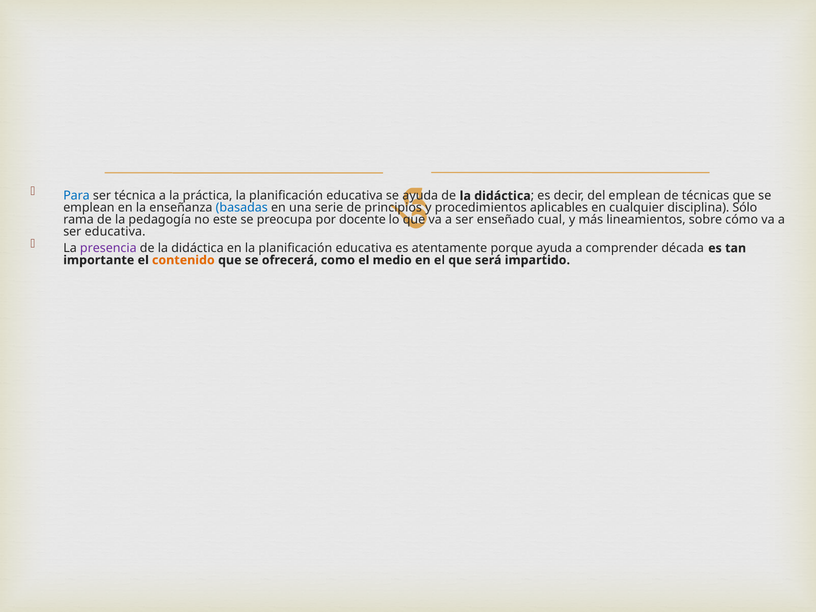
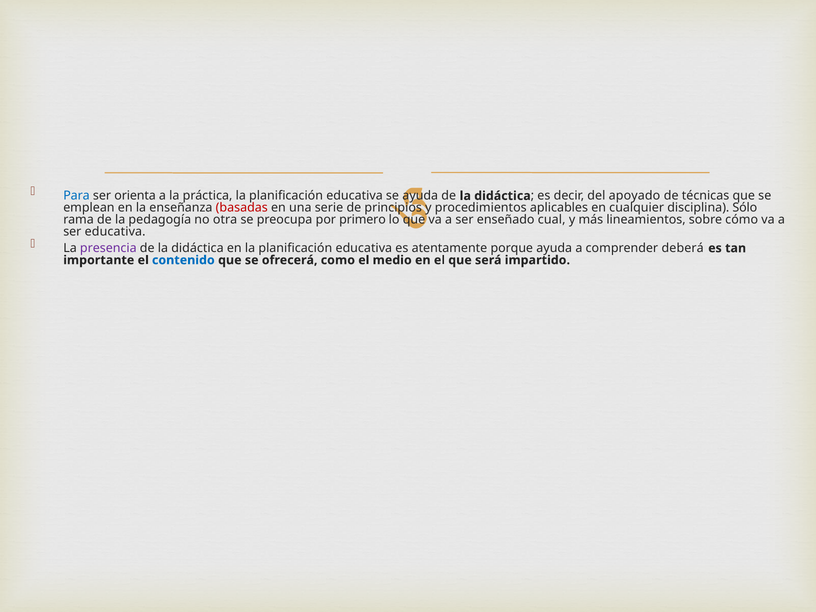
técnica: técnica -> orienta
del emplean: emplean -> apoyado
basadas colour: blue -> red
este: este -> otra
docente: docente -> primero
década: década -> deberá
contenido colour: orange -> blue
